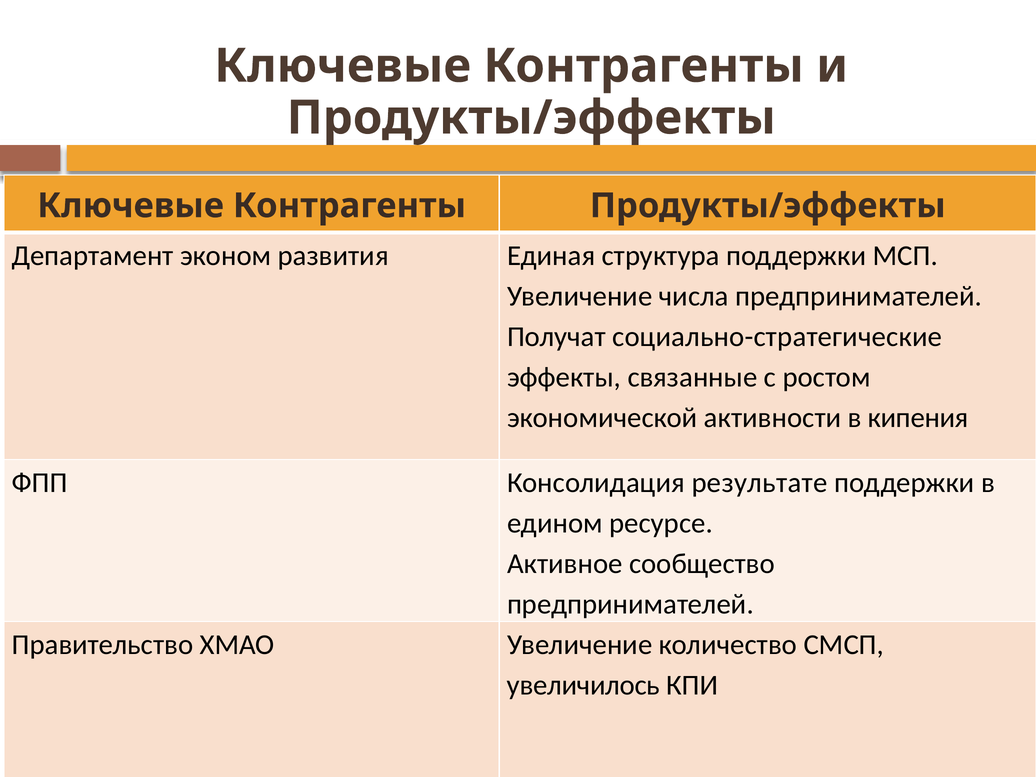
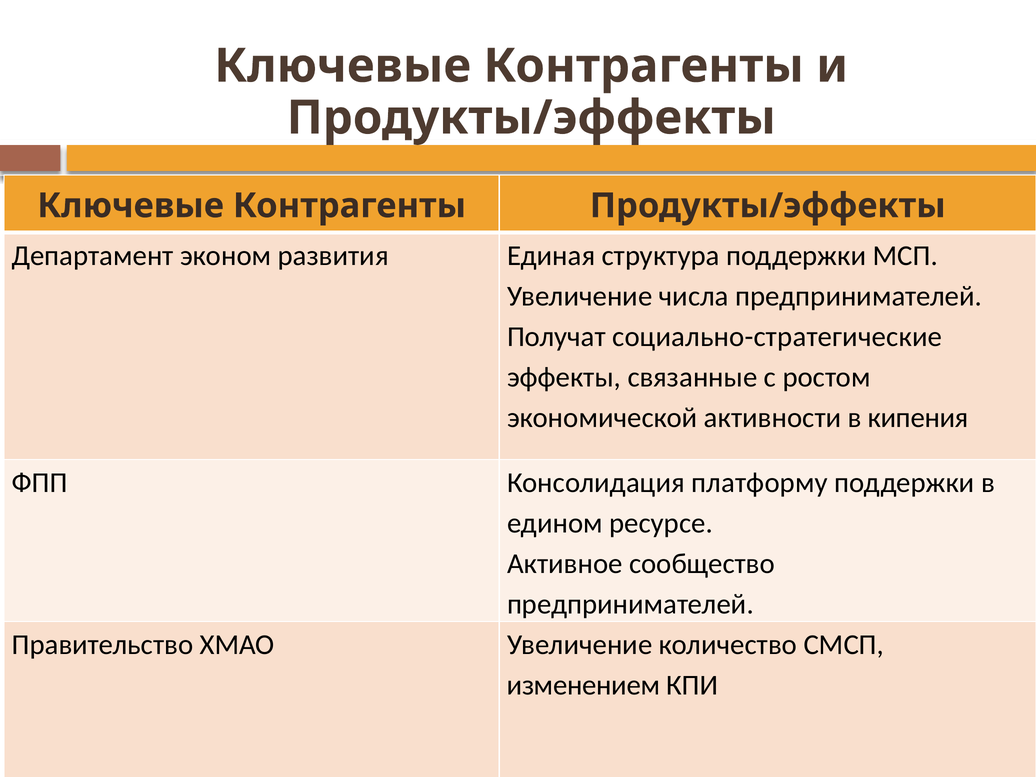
результате: результате -> платформу
увеличилось: увеличилось -> изменением
